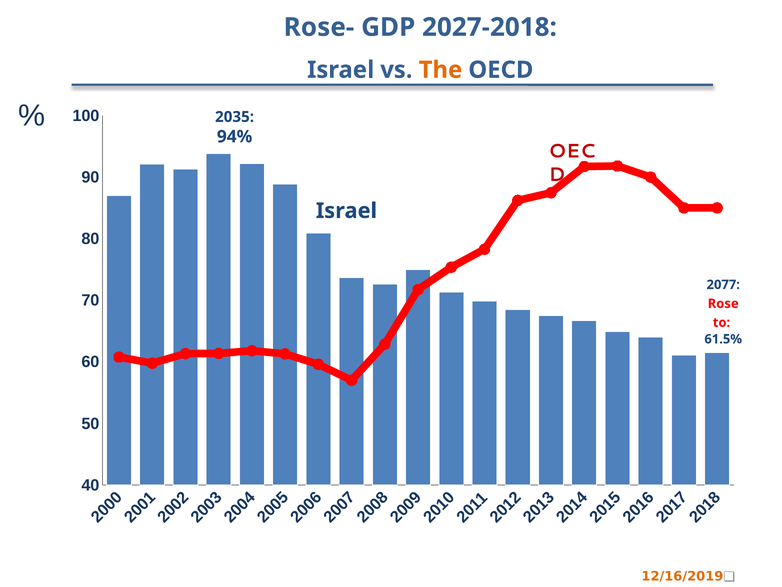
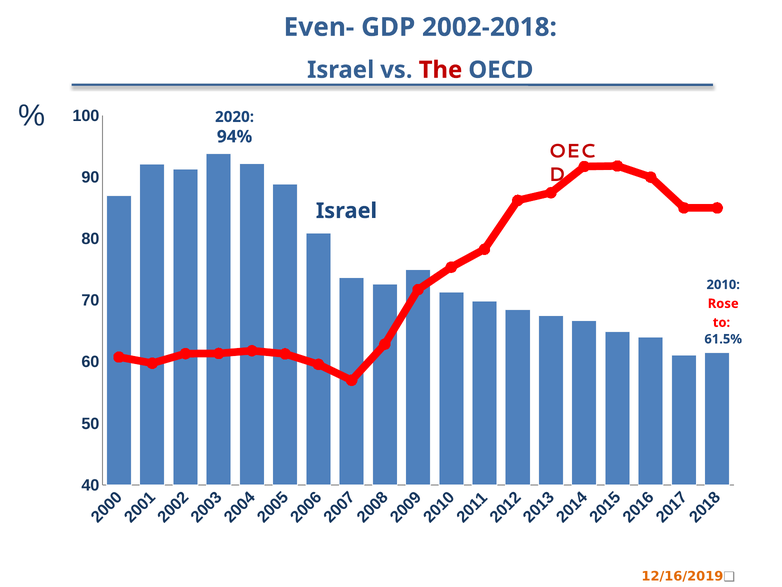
Rose-: Rose- -> Even-
2027-2018: 2027-2018 -> 2002-2018
The colour: orange -> red
2035: 2035 -> 2020
2077: 2077 -> 2010
